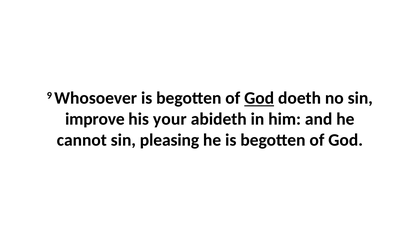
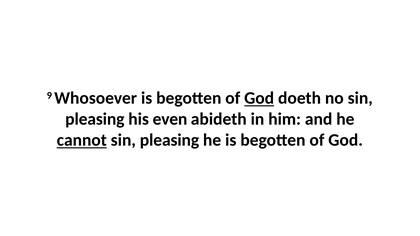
improve at (95, 119): improve -> pleasing
your: your -> even
cannot underline: none -> present
